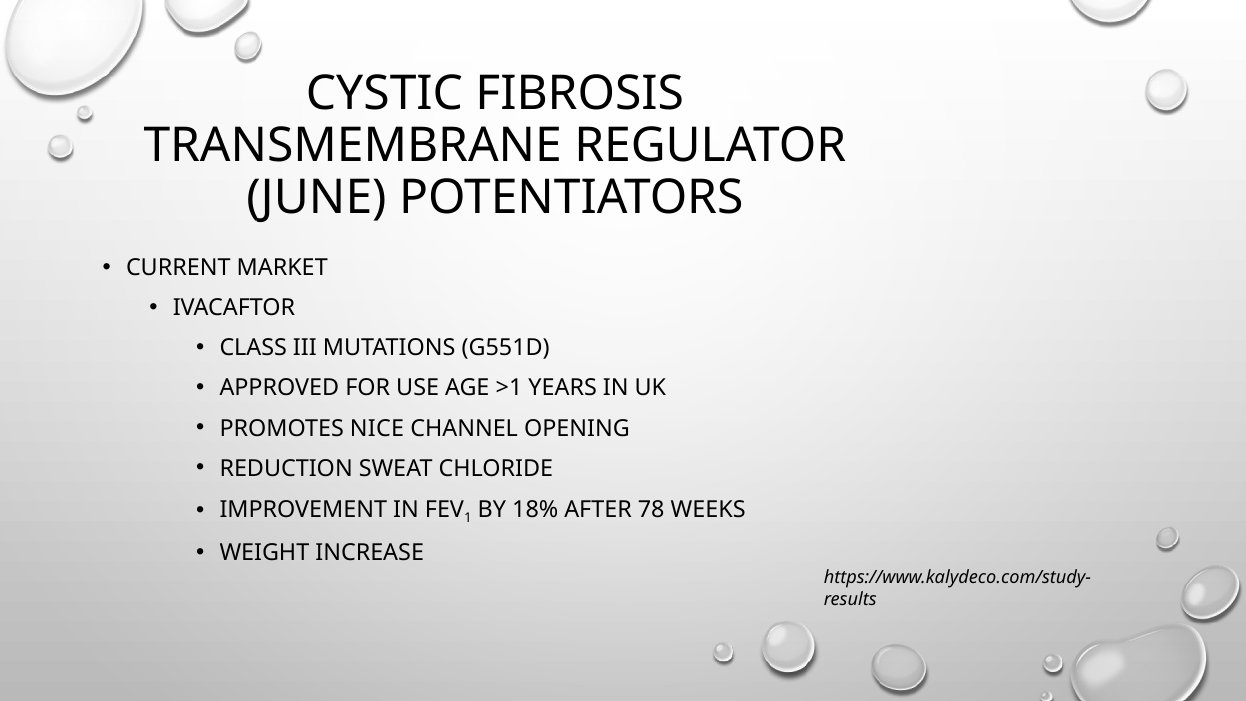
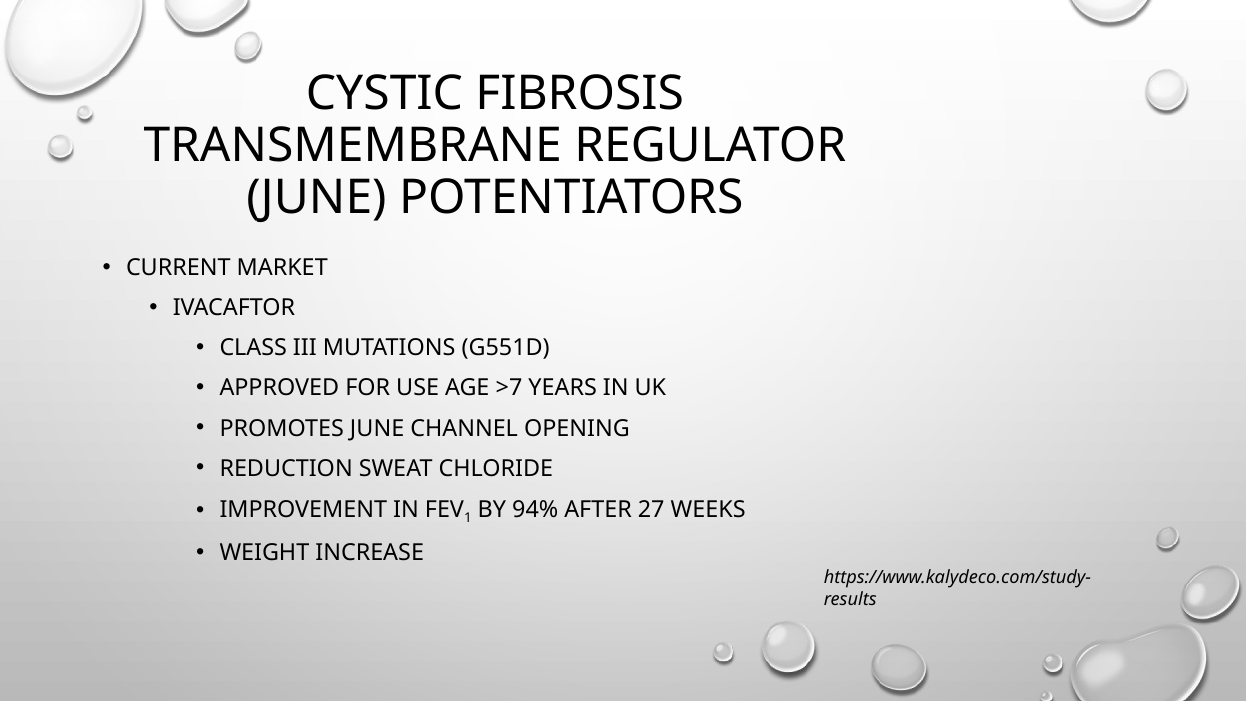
>1: >1 -> >7
PROMOTES NICE: NICE -> JUNE
18%: 18% -> 94%
78: 78 -> 27
